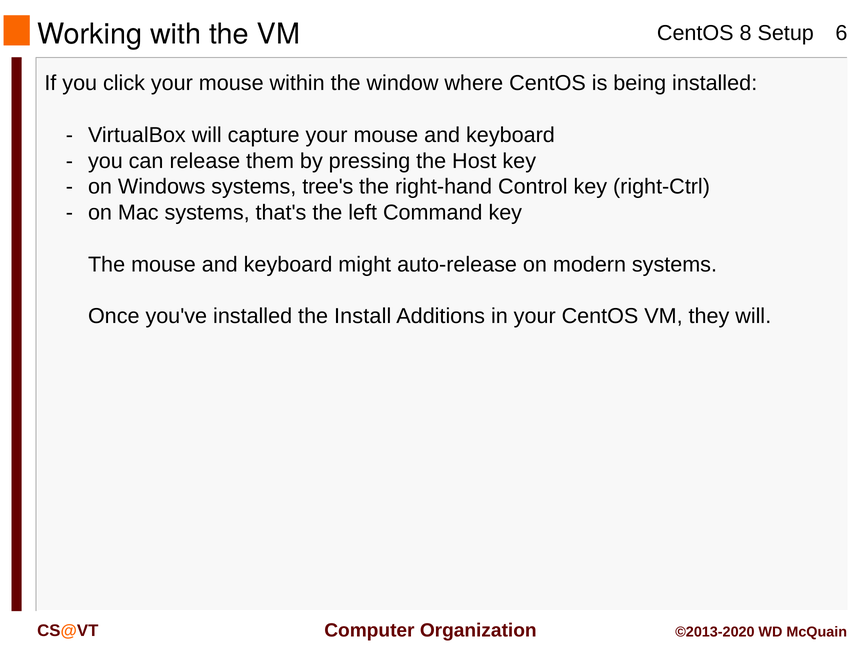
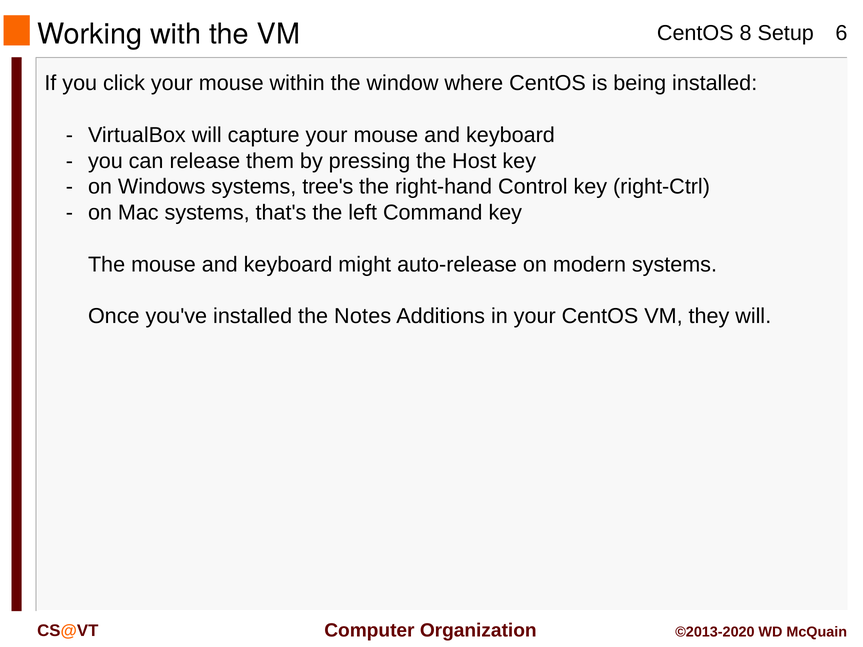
Install: Install -> Notes
